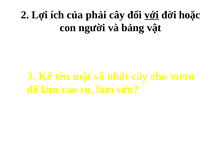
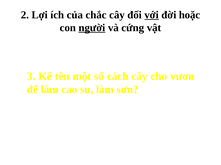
phải: phải -> chắc
người underline: none -> present
bảng: bảng -> cứng
nhất: nhất -> cách
